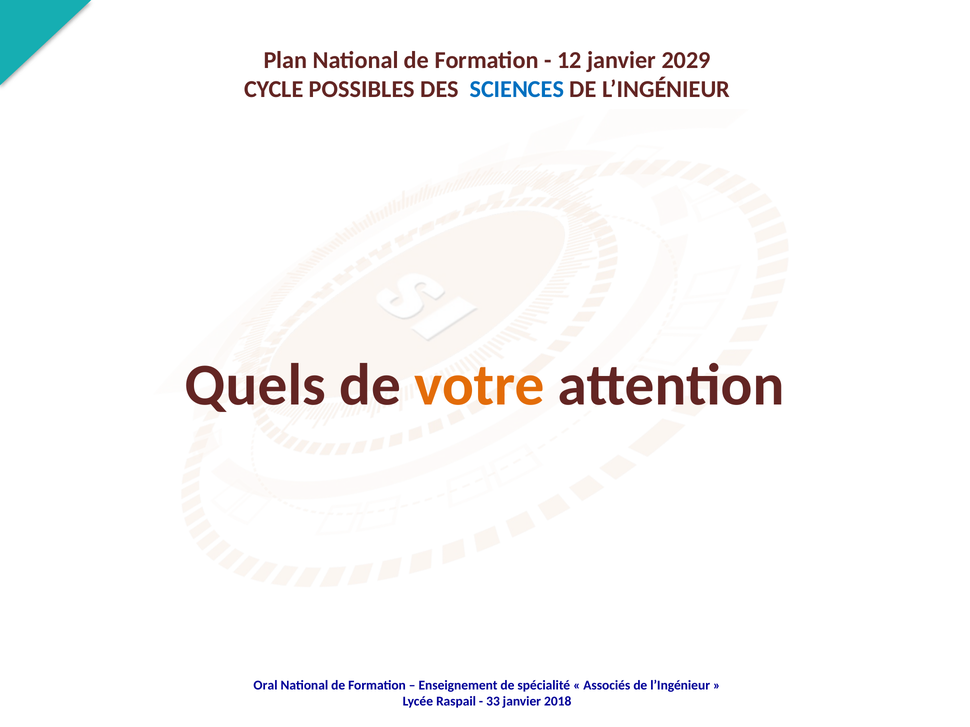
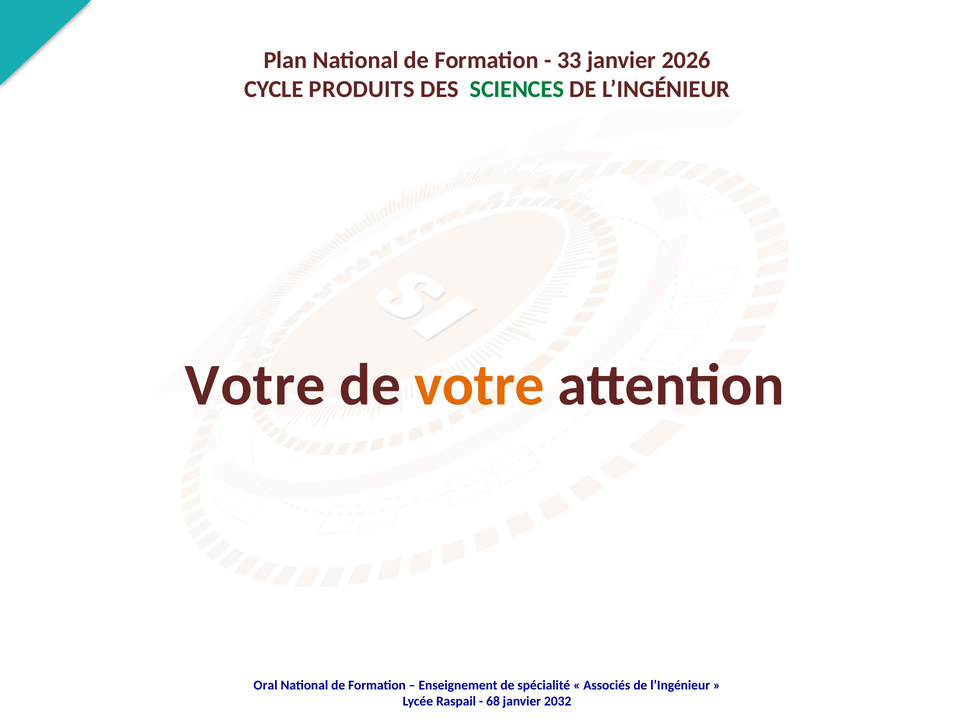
12: 12 -> 33
2029: 2029 -> 2026
POSSIBLES: POSSIBLES -> PRODUITS
SCIENCES colour: blue -> green
Quels at (255, 385): Quels -> Votre
33: 33 -> 68
2018: 2018 -> 2032
